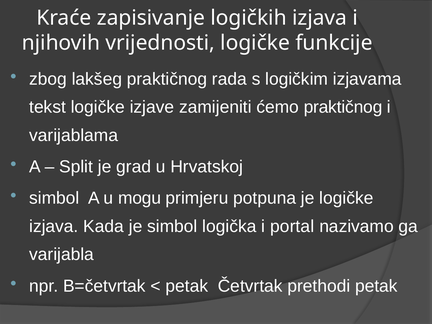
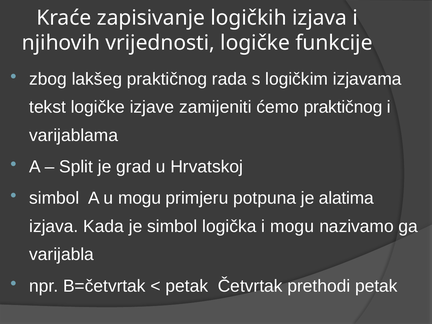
je logičke: logičke -> alatima
i portal: portal -> mogu
